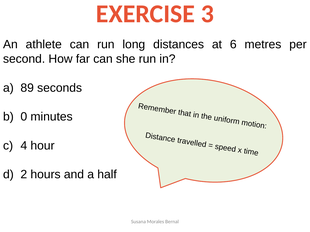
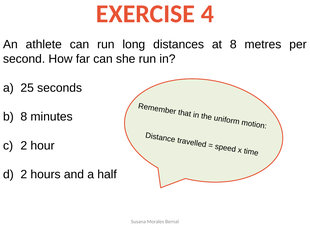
3: 3 -> 4
at 6: 6 -> 8
89: 89 -> 25
0 at (24, 117): 0 -> 8
4 at (24, 146): 4 -> 2
